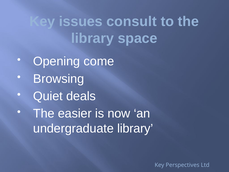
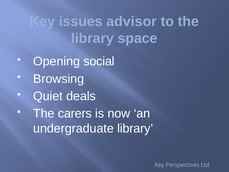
consult: consult -> advisor
come: come -> social
easier: easier -> carers
